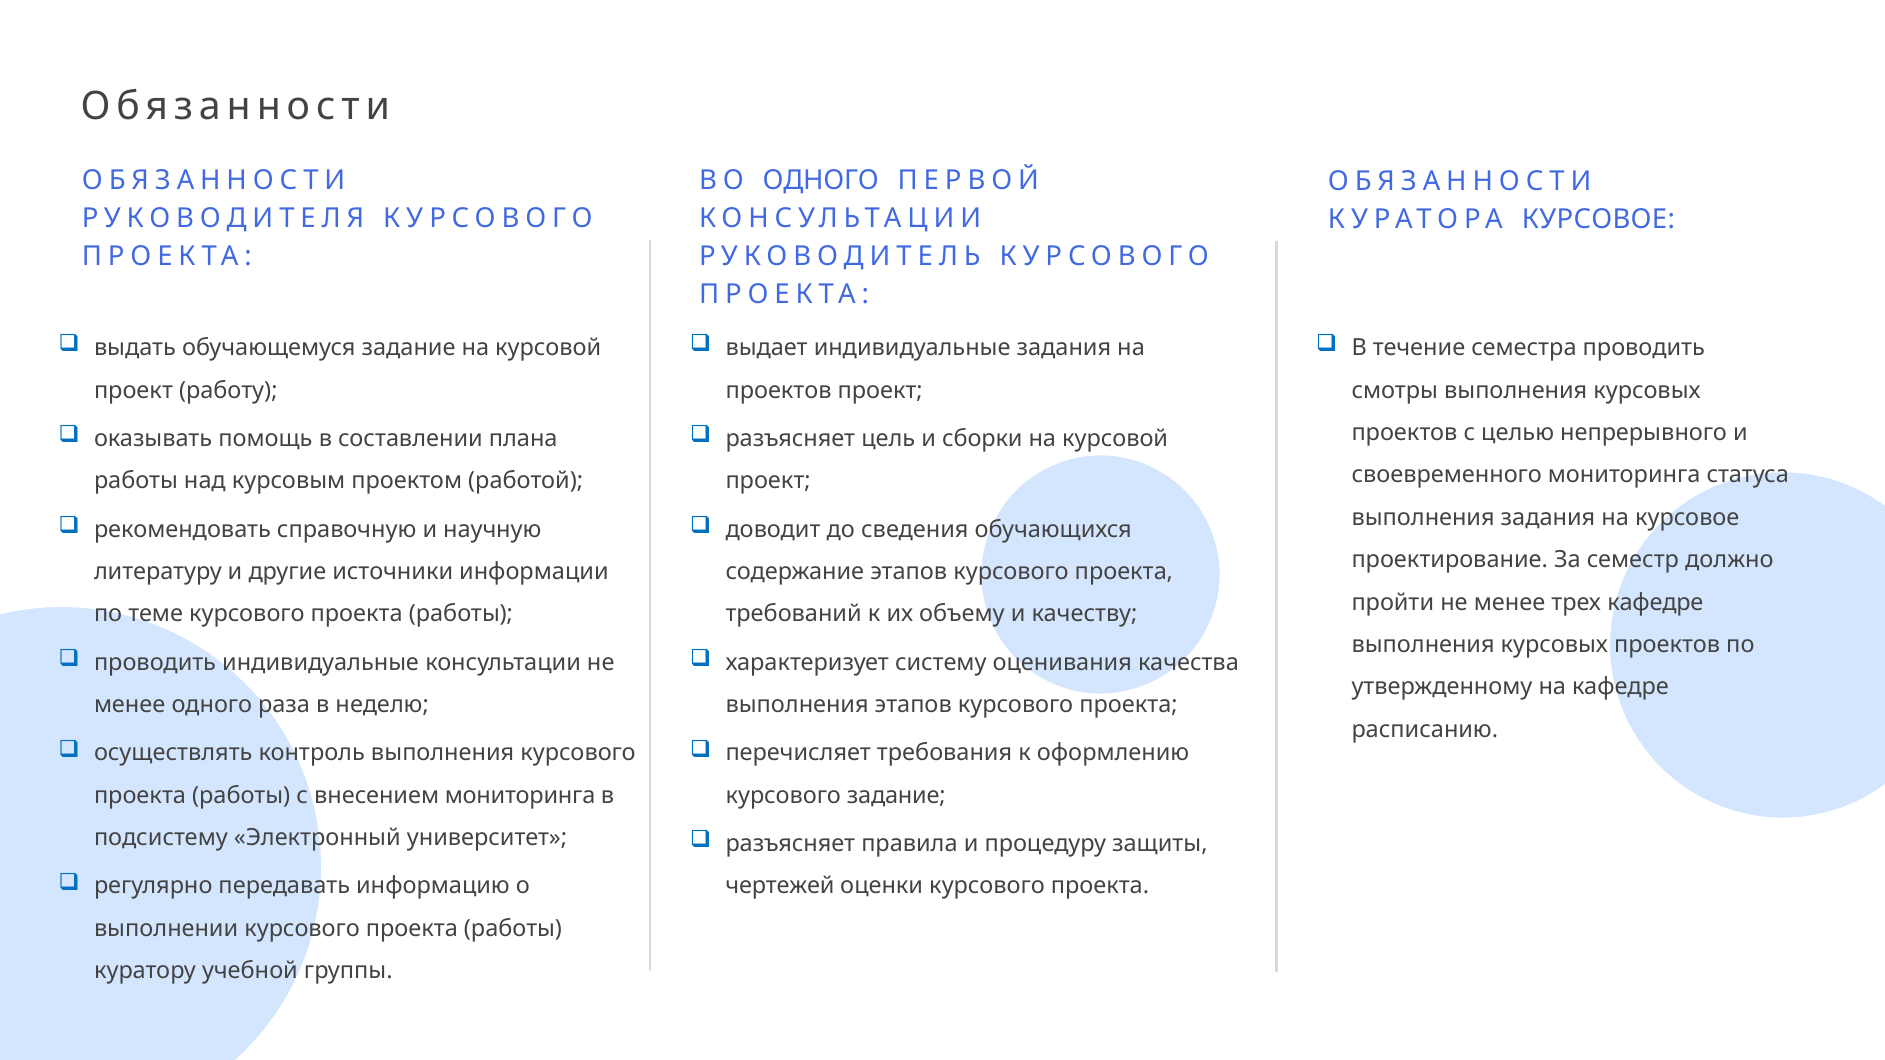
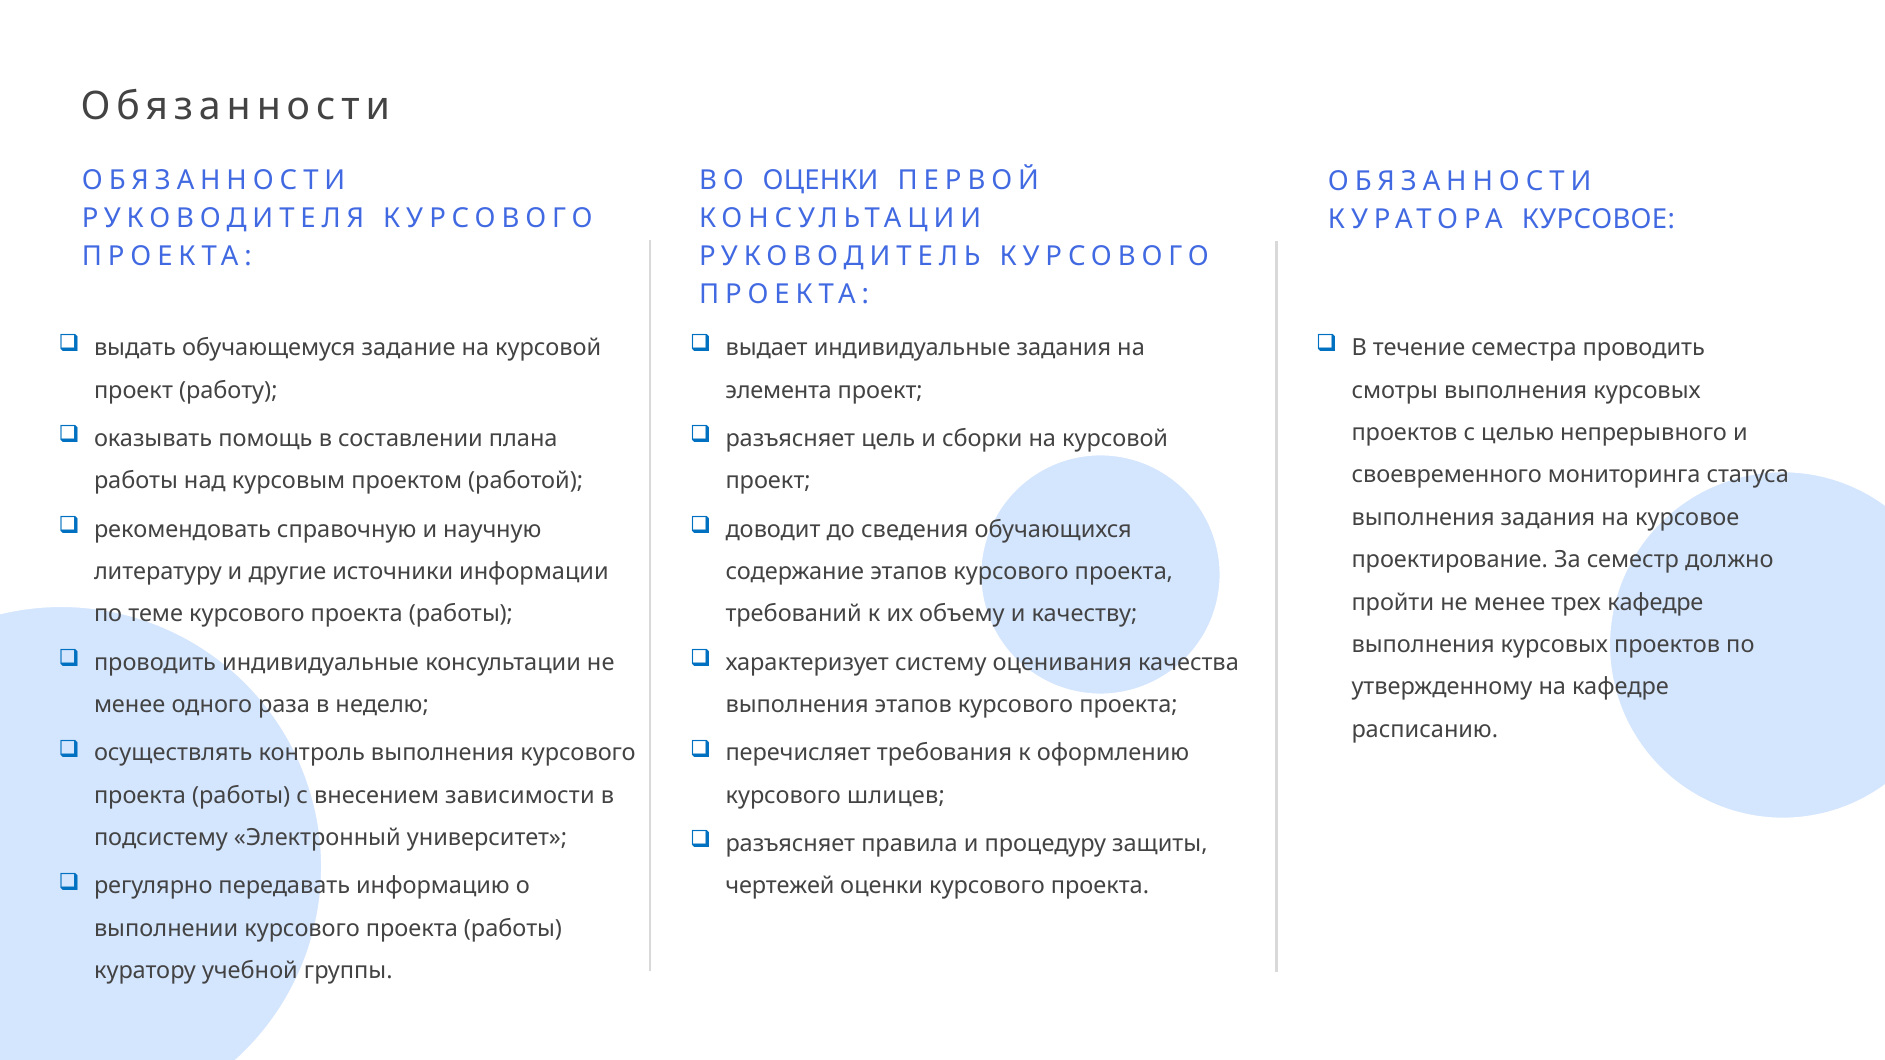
ВО ОДНОГО: ОДНОГО -> ОЦЕНКИ
проектов at (779, 390): проектов -> элемента
внесением мониторинга: мониторинга -> зависимости
курсового задание: задание -> шлицев
